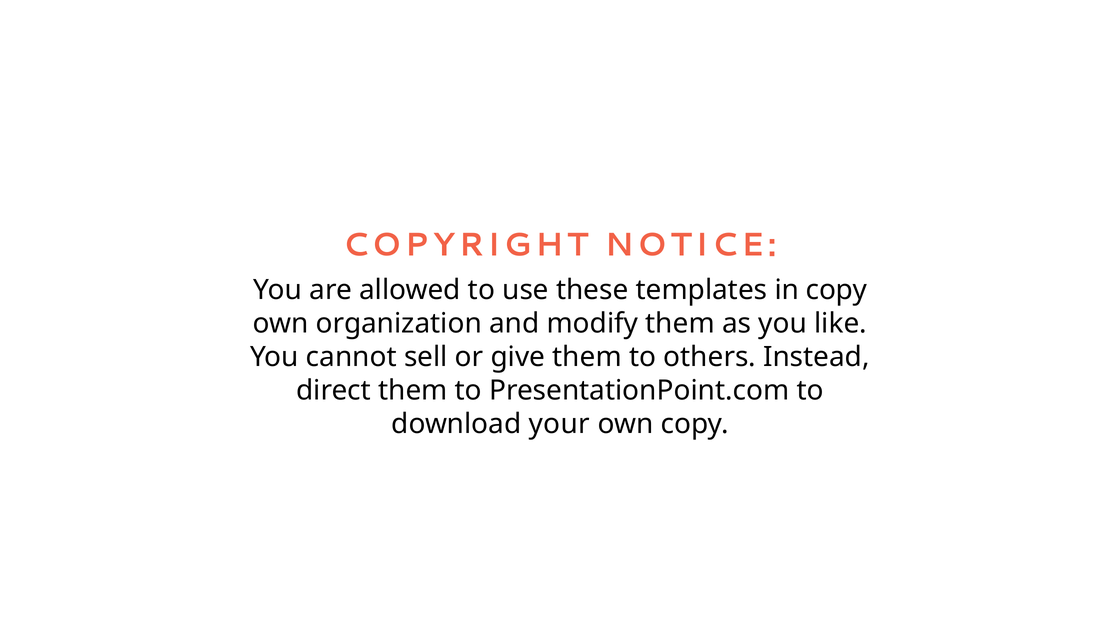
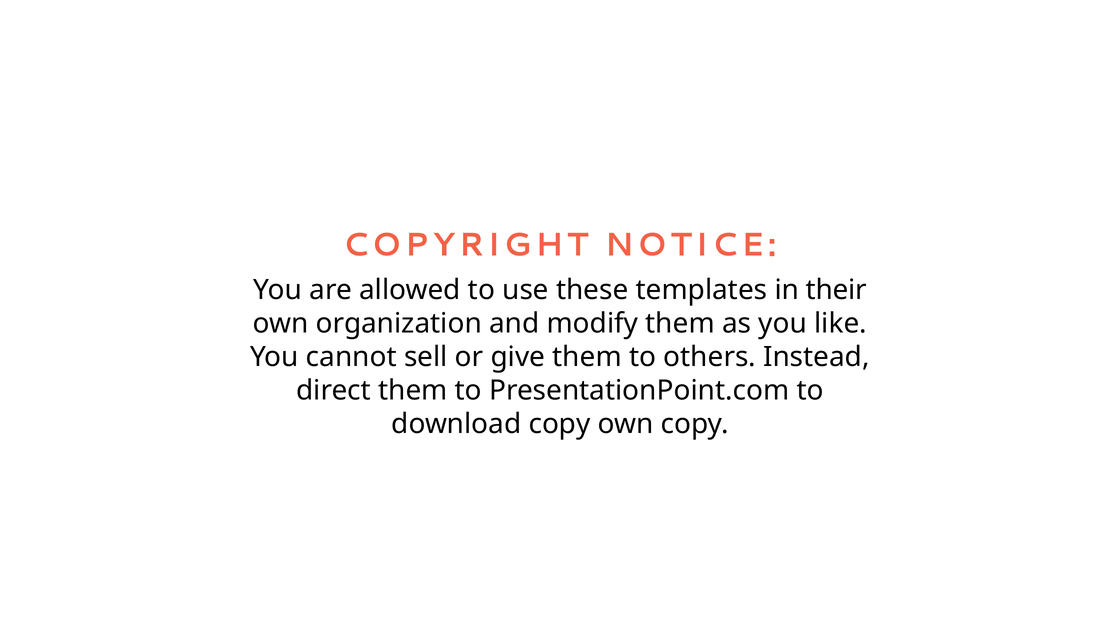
in copy: copy -> their
download your: your -> copy
